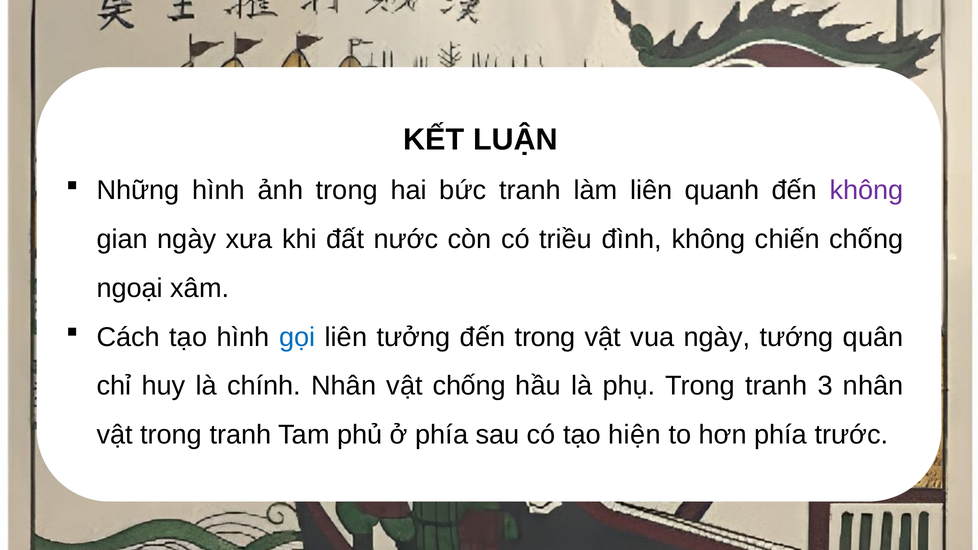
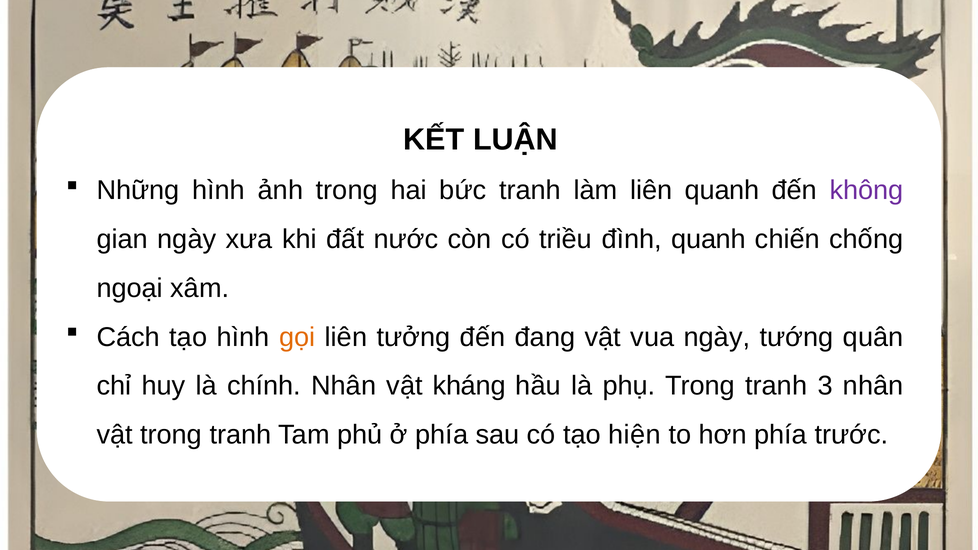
đình không: không -> quanh
gọi colour: blue -> orange
đến trong: trong -> đang
vật chống: chống -> kháng
